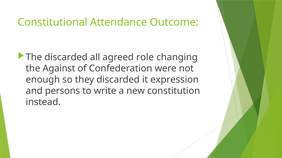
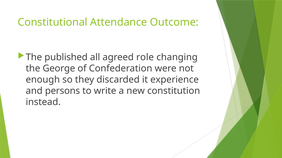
The discarded: discarded -> published
Against: Against -> George
expression: expression -> experience
